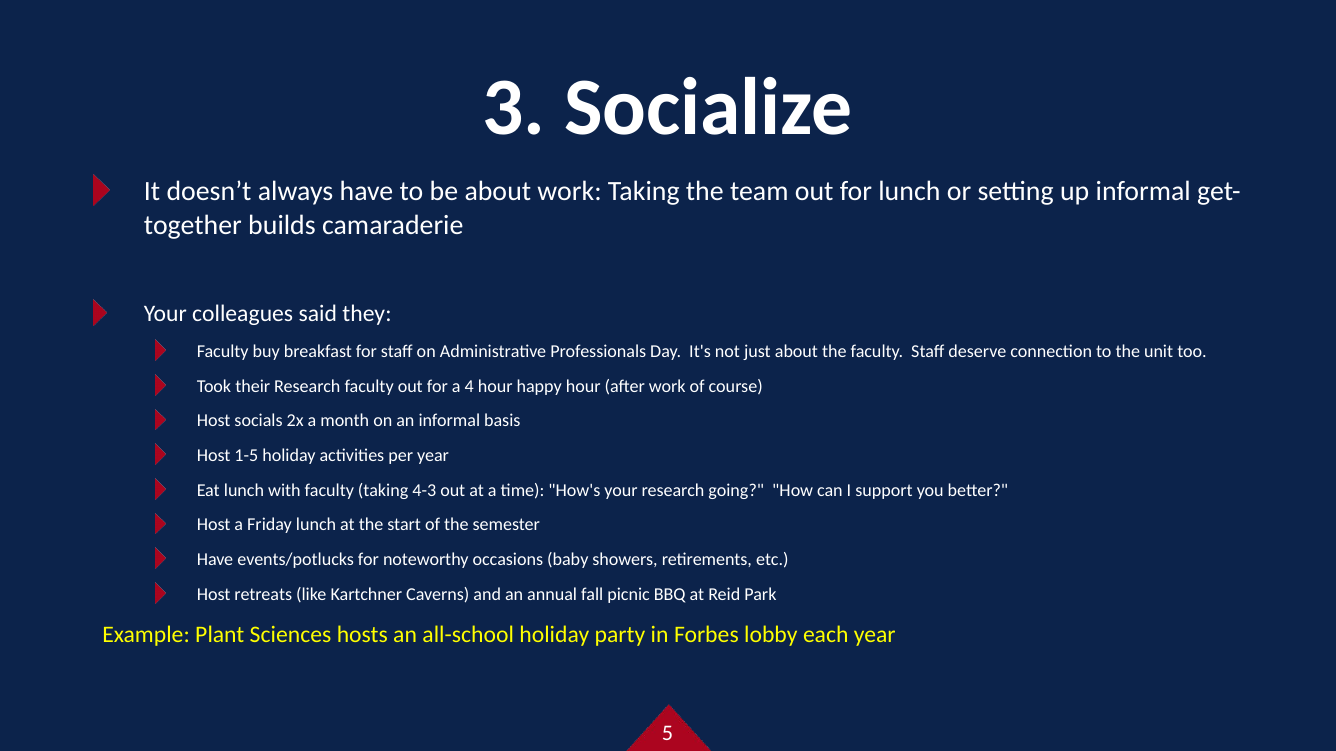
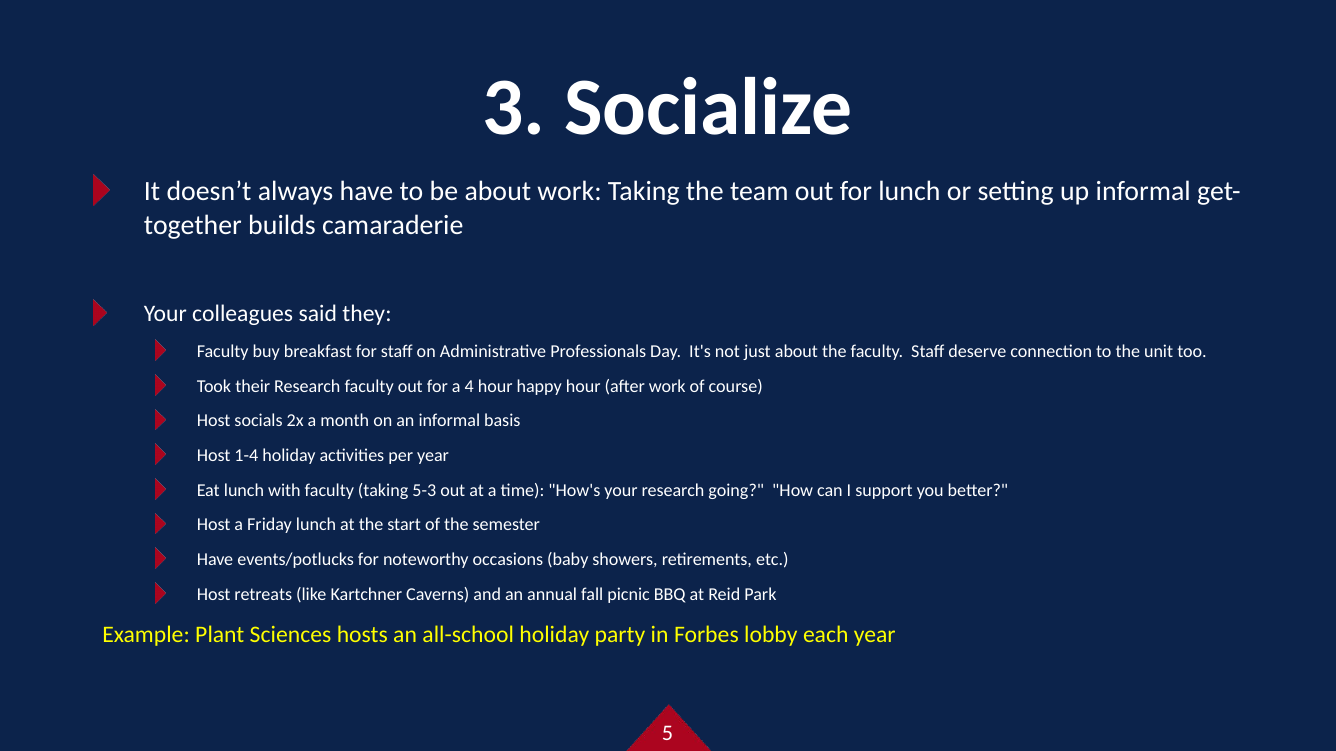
1-5: 1-5 -> 1-4
4-3: 4-3 -> 5-3
